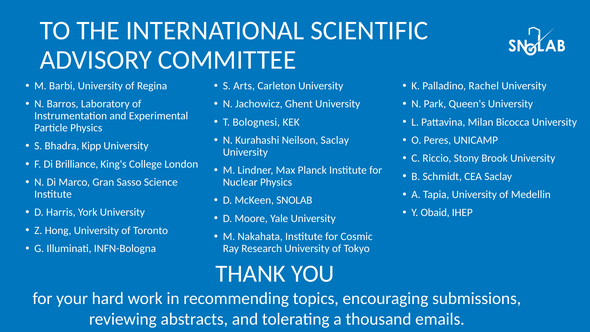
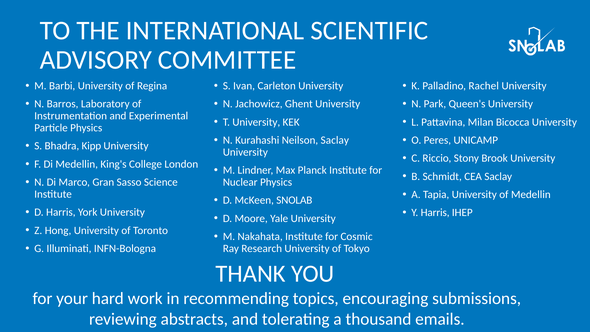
Arts: Arts -> Ivan
T Bolognesi: Bolognesi -> University
Di Brilliance: Brilliance -> Medellin
Y Obaid: Obaid -> Harris
